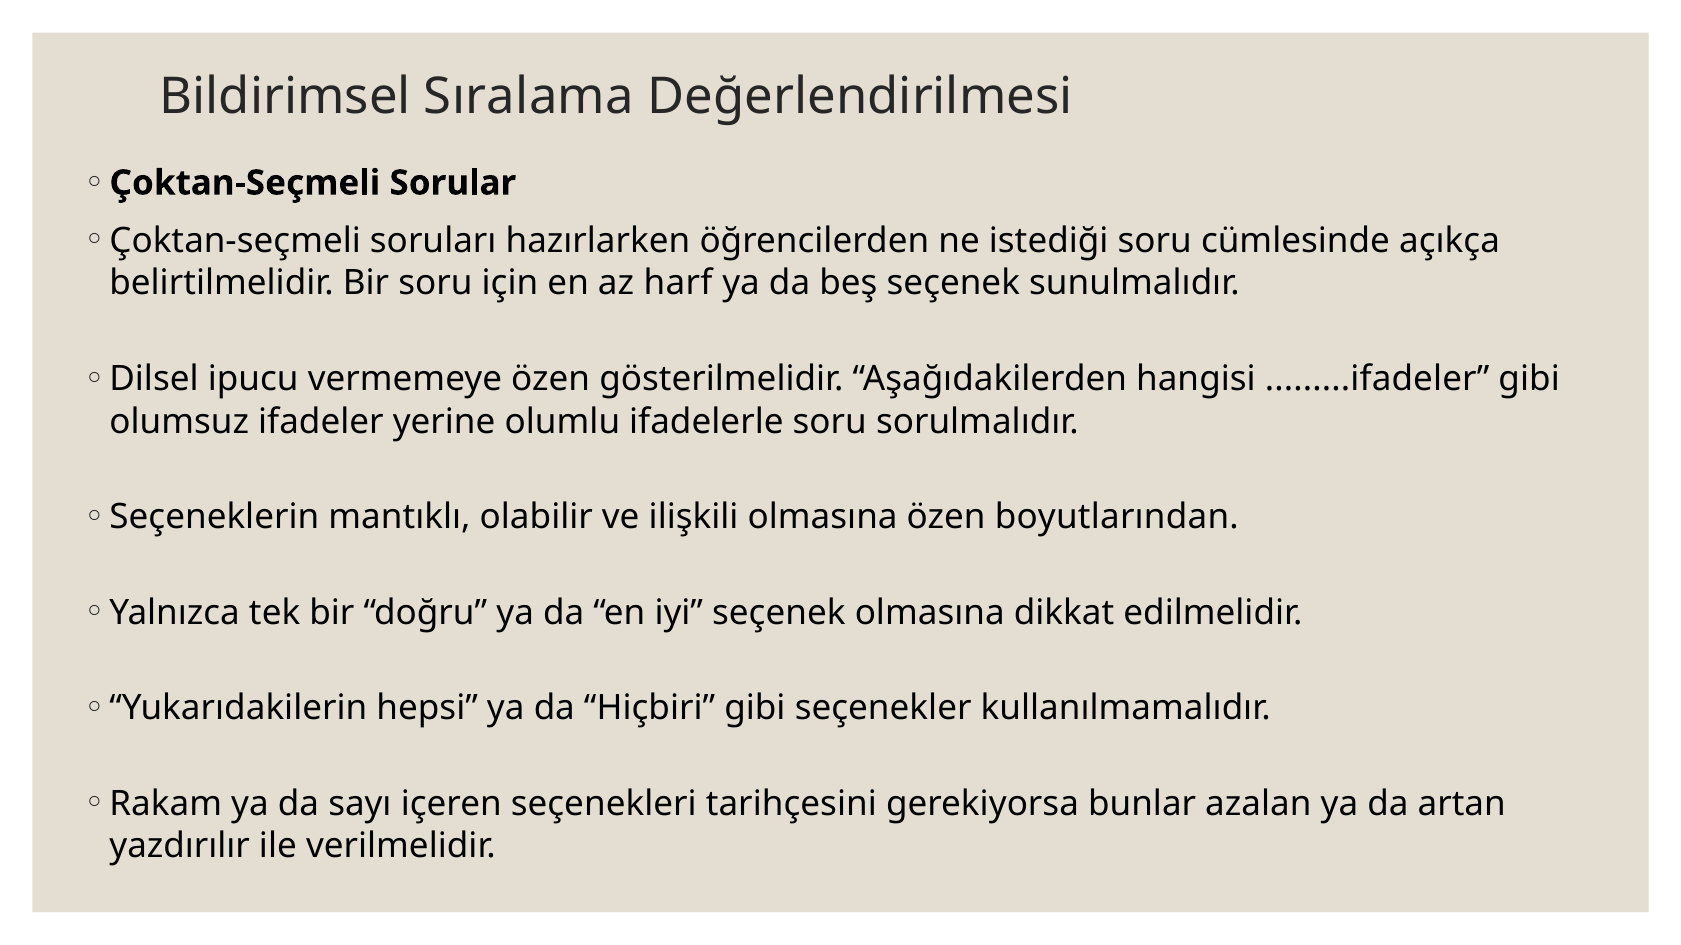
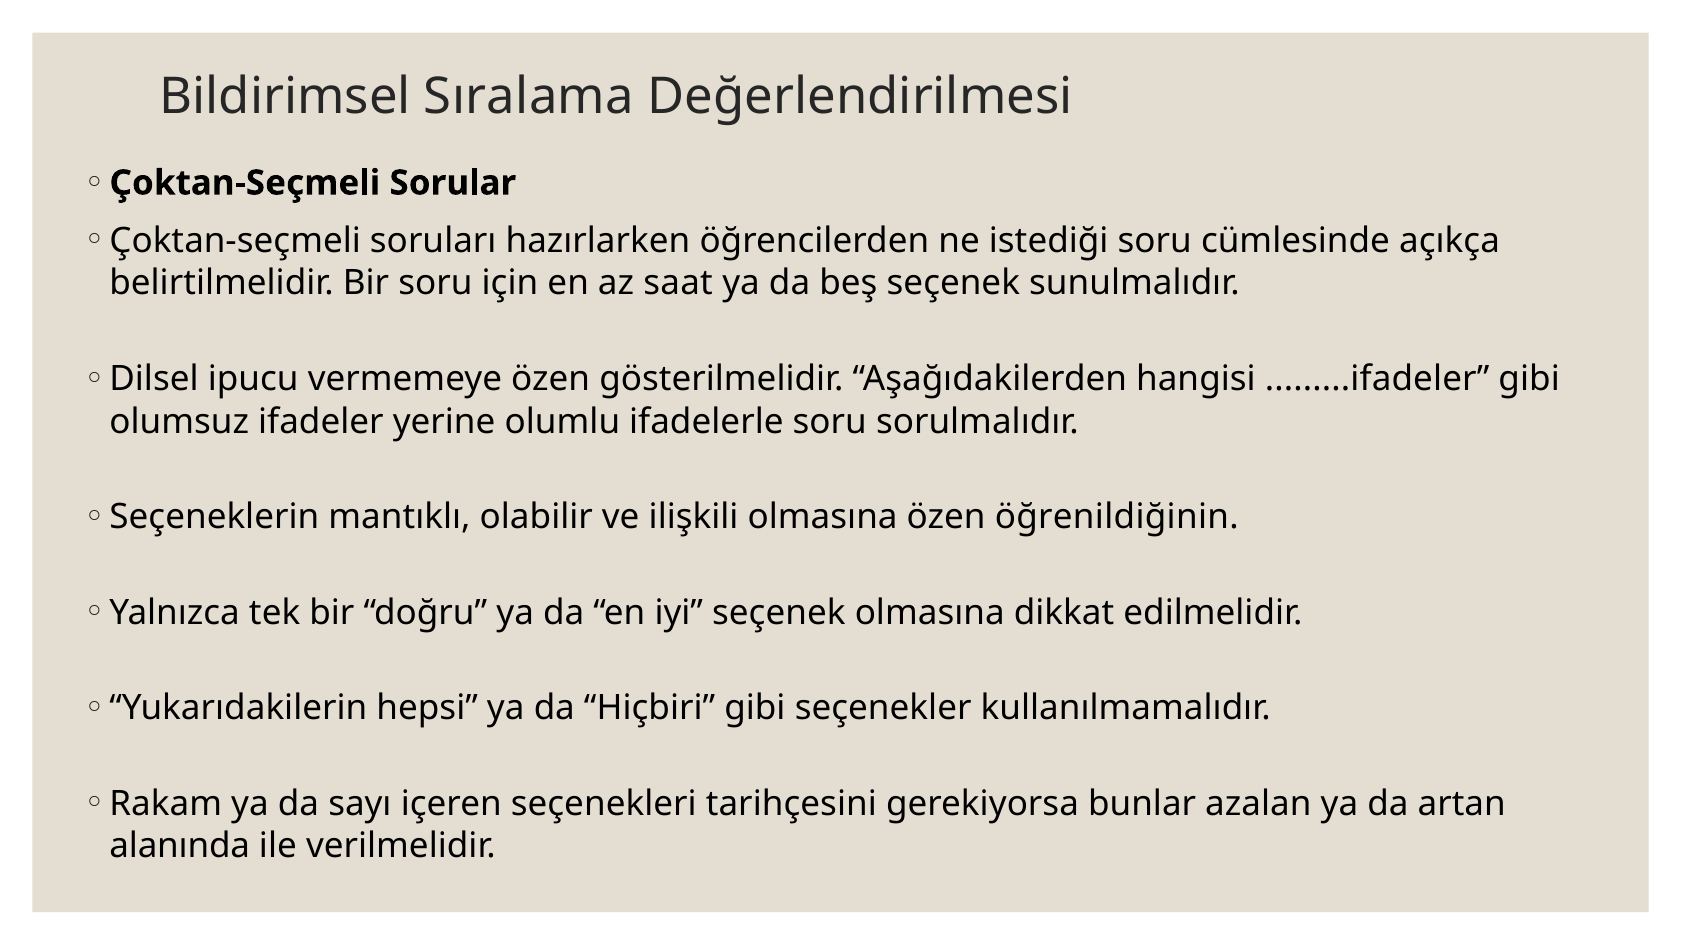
harf: harf -> saat
boyutlarından: boyutlarından -> öğrenildiğinin
yazdırılır: yazdırılır -> alanında
